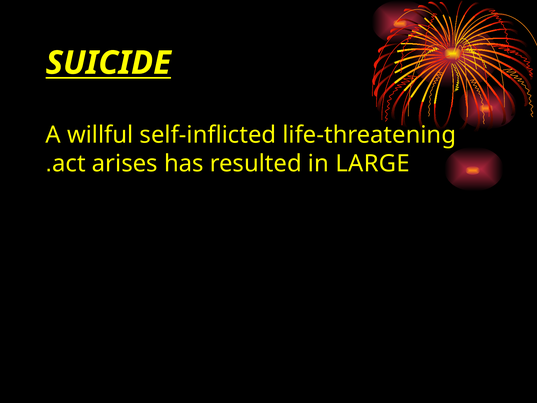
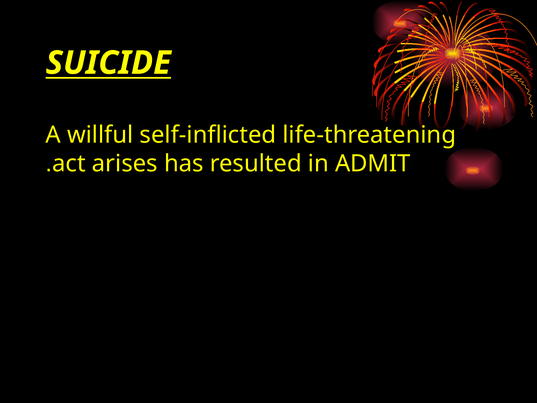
LARGE: LARGE -> ADMIT
